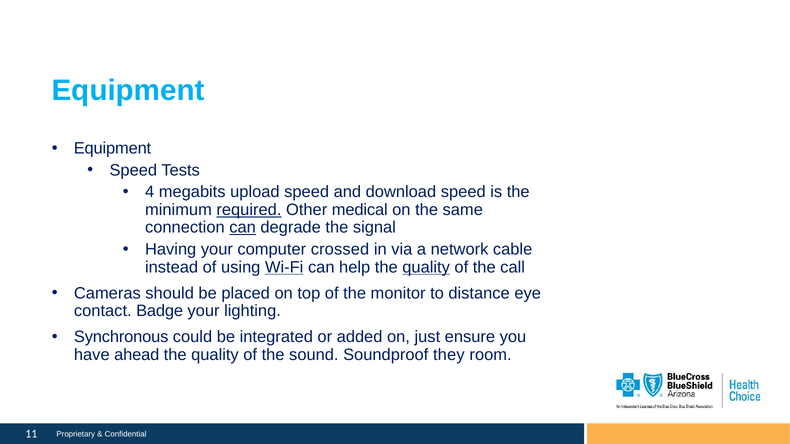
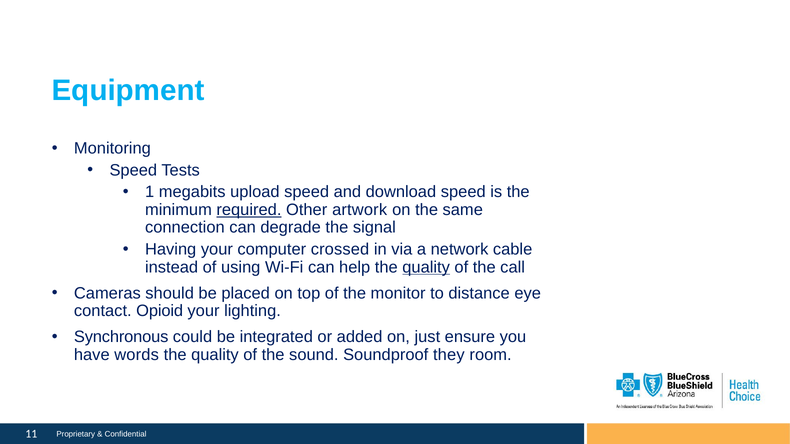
Equipment at (112, 148): Equipment -> Monitoring
4: 4 -> 1
medical: medical -> artwork
can at (243, 228) underline: present -> none
Wi-Fi underline: present -> none
Badge: Badge -> Opioid
ahead: ahead -> words
